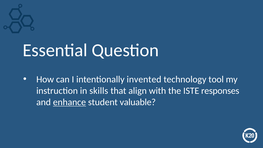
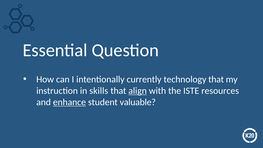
invented: invented -> currently
technology tool: tool -> that
align underline: none -> present
responses: responses -> resources
